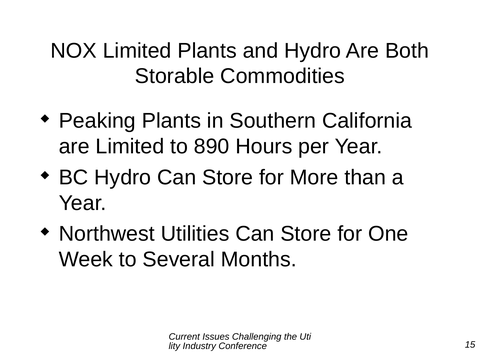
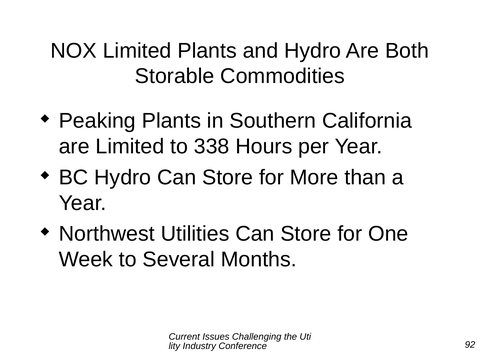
890: 890 -> 338
15: 15 -> 92
